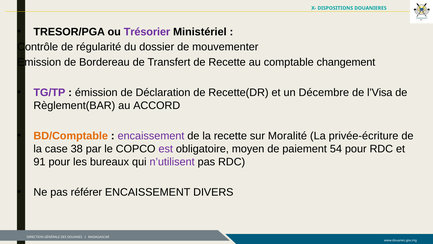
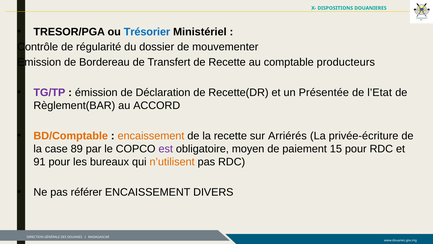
Trésorier colour: purple -> blue
changement: changement -> producteurs
Décembre: Décembre -> Présentée
l’Visa: l’Visa -> l’Etat
encaissement at (151, 136) colour: purple -> orange
Moralité: Moralité -> Arriérés
38: 38 -> 89
54: 54 -> 15
n’utilisent colour: purple -> orange
